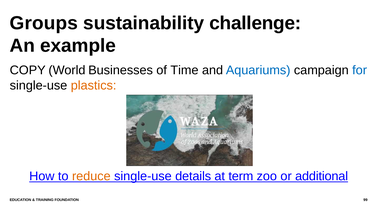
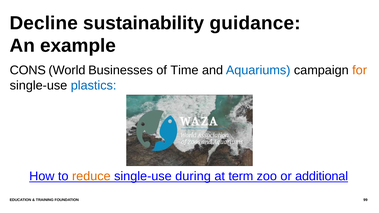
Groups: Groups -> Decline
challenge: challenge -> guidance
COPY: COPY -> CONS
for colour: blue -> orange
plastics colour: orange -> blue
details: details -> during
